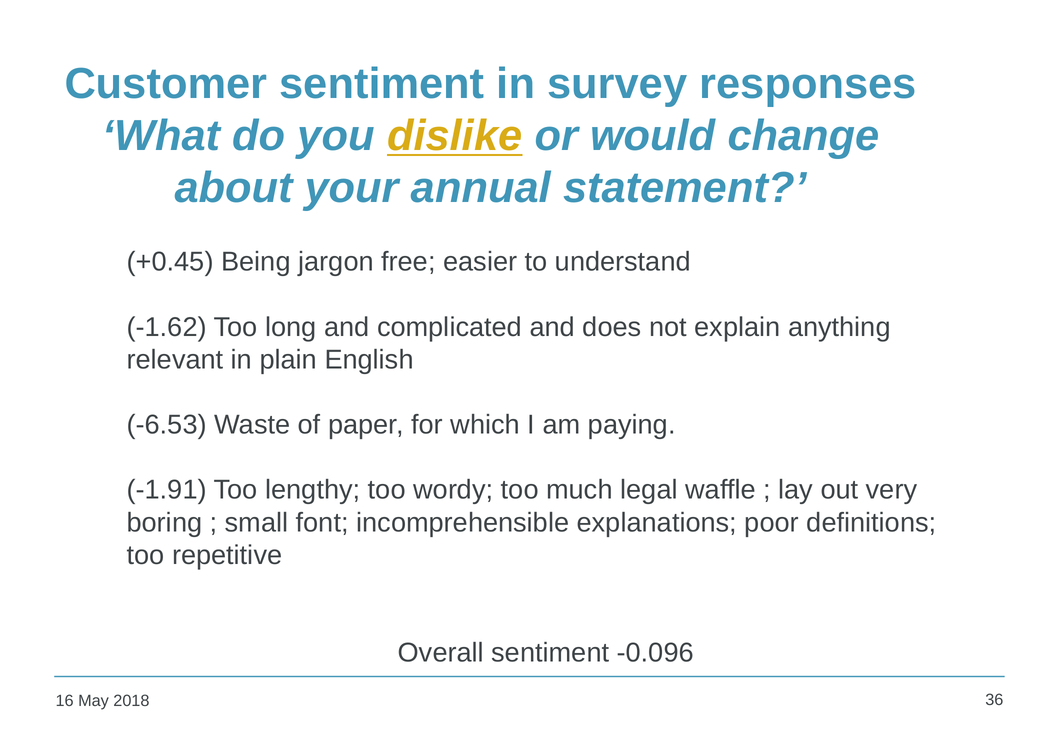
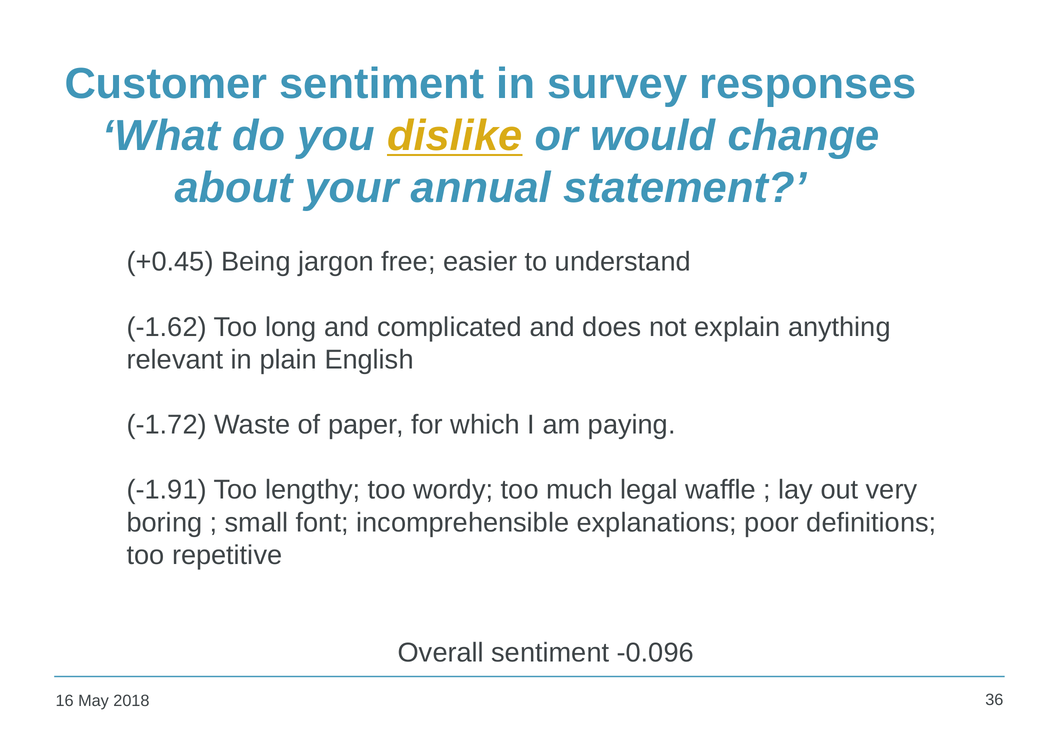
-6.53: -6.53 -> -1.72
